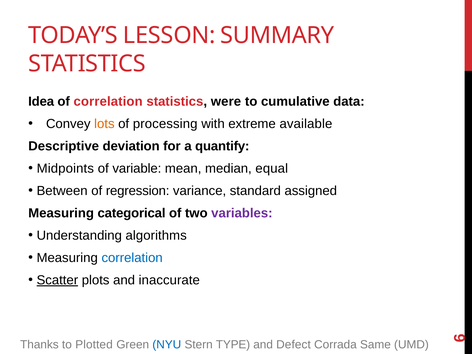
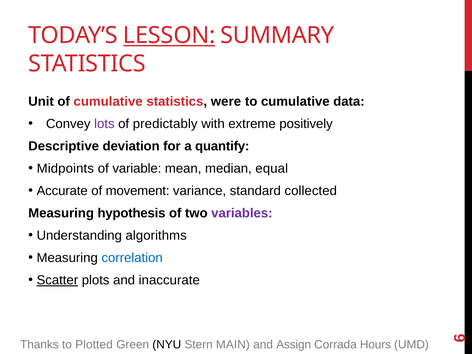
LESSON underline: none -> present
Idea: Idea -> Unit
of correlation: correlation -> cumulative
lots colour: orange -> purple
processing: processing -> predictably
available: available -> positively
Between: Between -> Accurate
regression: regression -> movement
assigned: assigned -> collected
categorical: categorical -> hypothesis
NYU colour: blue -> black
TYPE: TYPE -> MAIN
Defect: Defect -> Assign
Same: Same -> Hours
